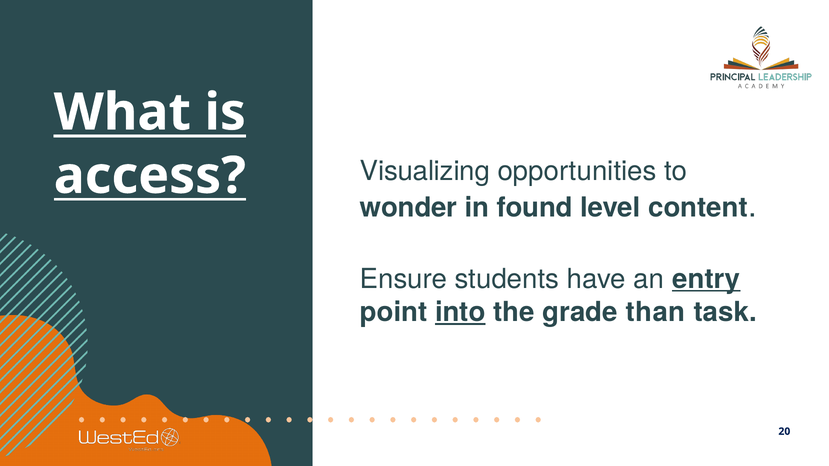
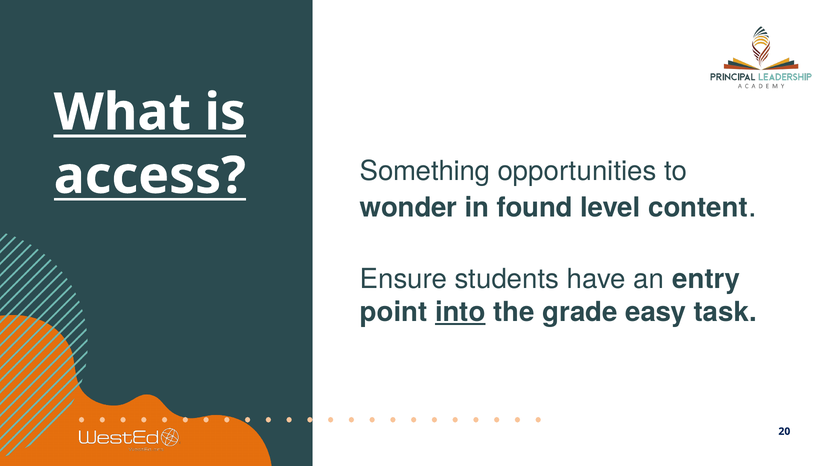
Visualizing: Visualizing -> Something
entry underline: present -> none
than: than -> easy
